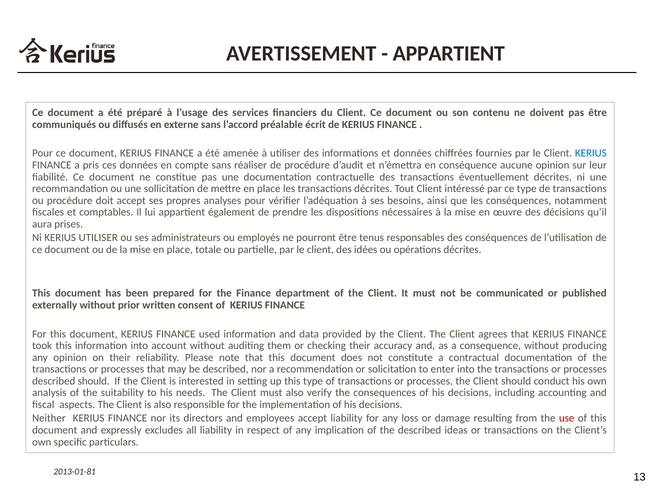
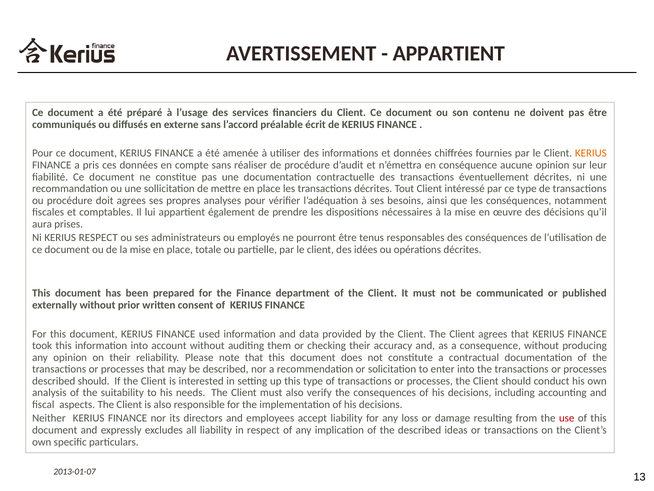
KERIUS at (591, 153) colour: blue -> orange
doit accept: accept -> agrees
KERIUS UTILISER: UTILISER -> RESPECT
2013-01-81: 2013-01-81 -> 2013-01-07
